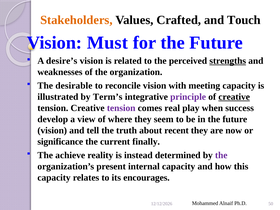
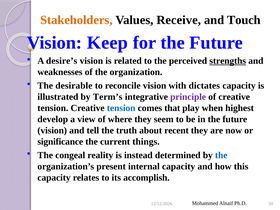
Crafted: Crafted -> Receive
Must: Must -> Keep
meeting: meeting -> dictates
creative at (234, 97) underline: present -> none
tension at (121, 108) colour: purple -> blue
real: real -> that
success: success -> highest
finally: finally -> things
achieve: achieve -> congeal
the at (221, 155) colour: purple -> blue
encourages: encourages -> accomplish
